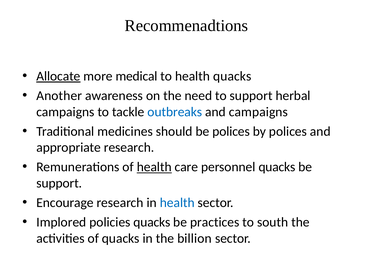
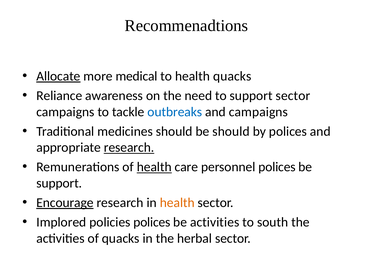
Another: Another -> Reliance
support herbal: herbal -> sector
be polices: polices -> should
research at (129, 147) underline: none -> present
personnel quacks: quacks -> polices
Encourage underline: none -> present
health at (177, 203) colour: blue -> orange
policies quacks: quacks -> polices
be practices: practices -> activities
billion: billion -> herbal
